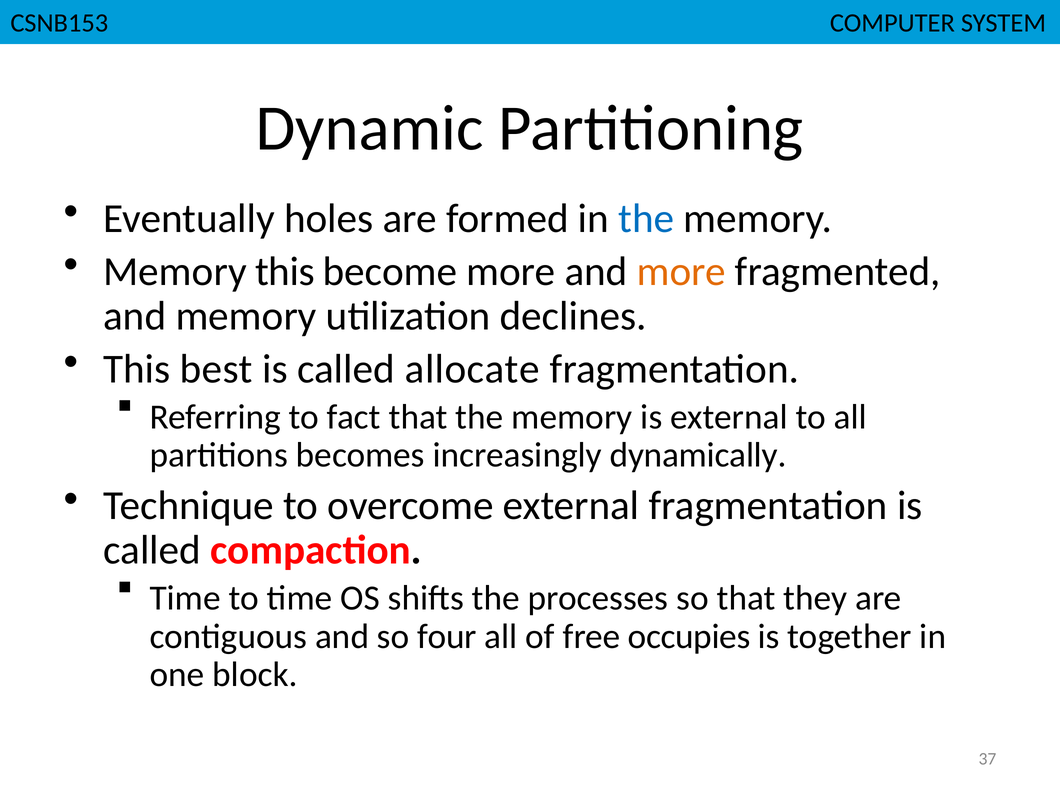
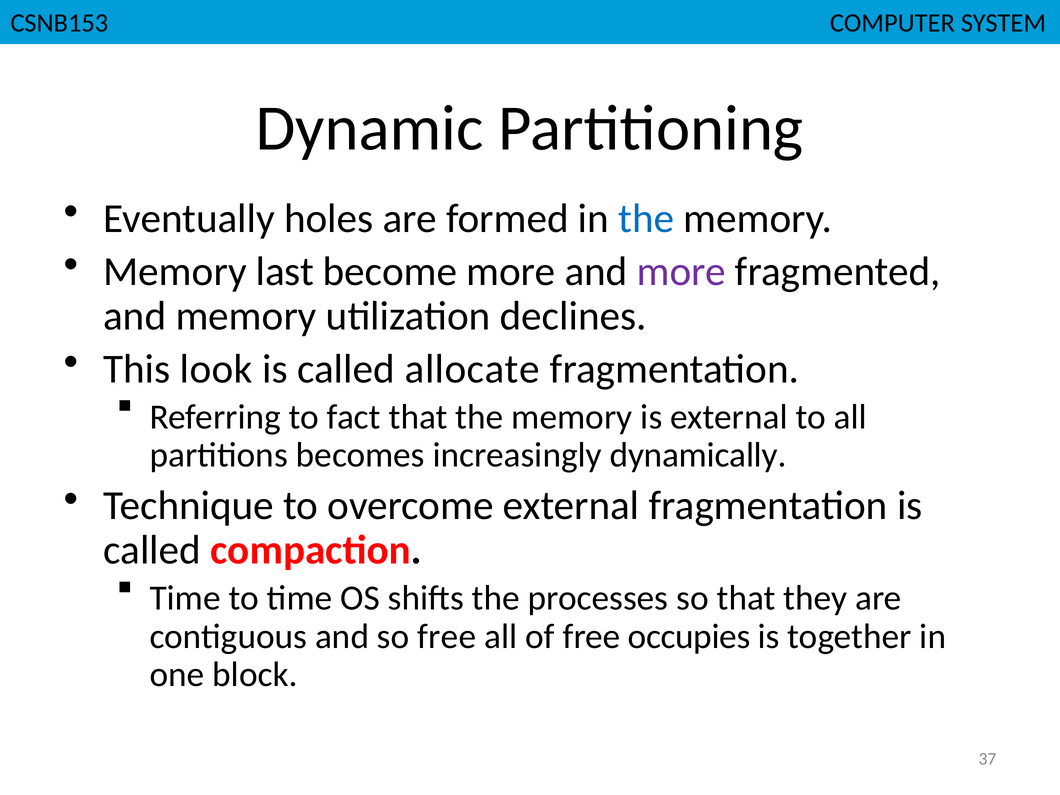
Memory this: this -> last
more at (681, 271) colour: orange -> purple
best: best -> look
so four: four -> free
